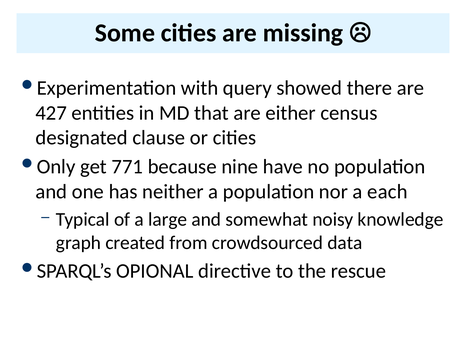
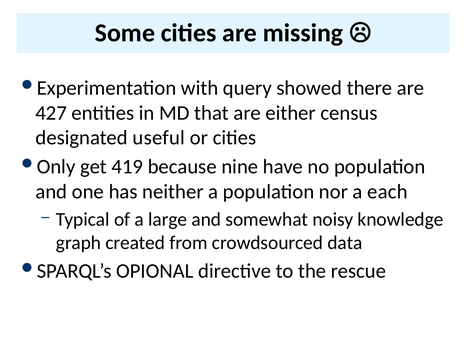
clause: clause -> useful
771: 771 -> 419
